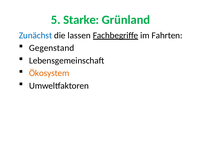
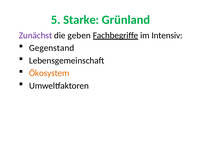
Zunächst colour: blue -> purple
lassen: lassen -> geben
Fahrten: Fahrten -> Intensiv
